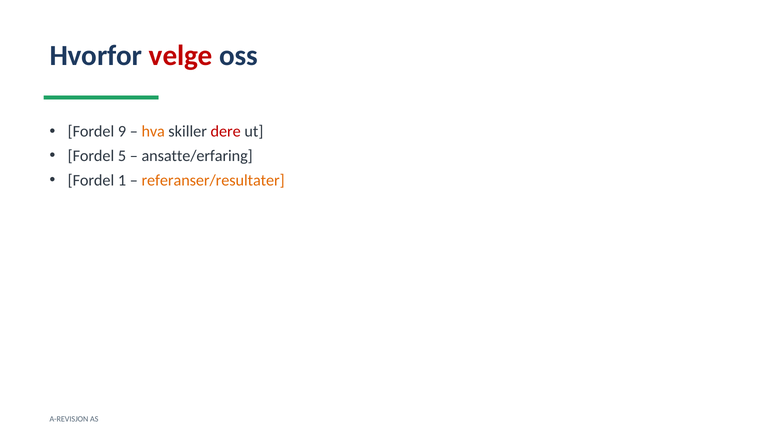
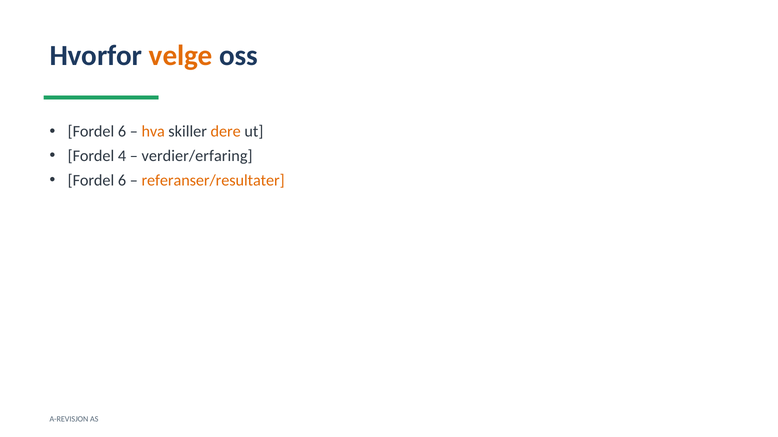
velge colour: red -> orange
9 at (122, 132): 9 -> 6
dere colour: red -> orange
5: 5 -> 4
ansatte/erfaring: ansatte/erfaring -> verdier/erfaring
1 at (122, 180): 1 -> 6
